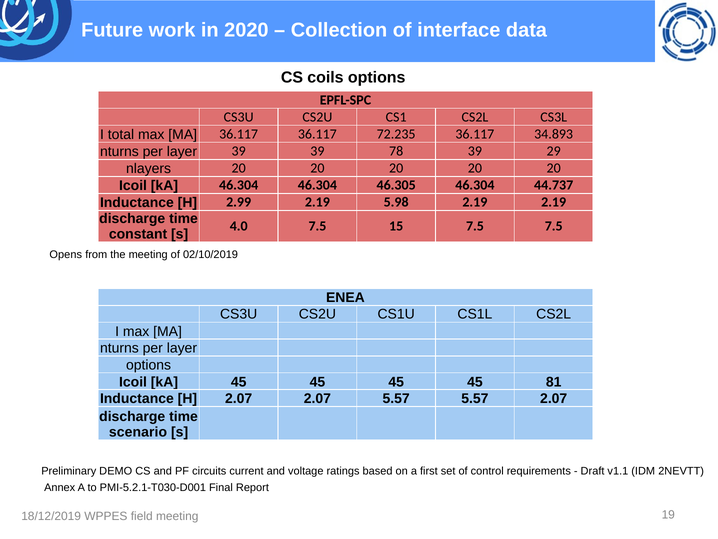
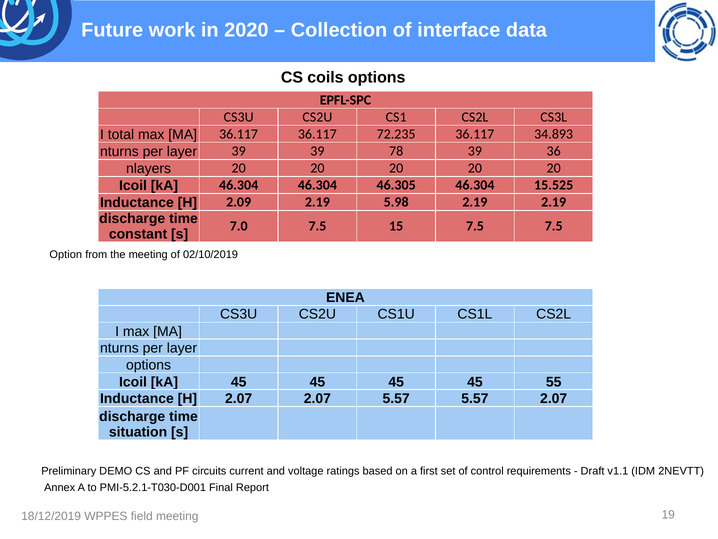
29: 29 -> 36
44.737: 44.737 -> 15.525
2.99: 2.99 -> 2.09
4.0: 4.0 -> 7.0
Opens: Opens -> Option
81: 81 -> 55
scenario: scenario -> situation
